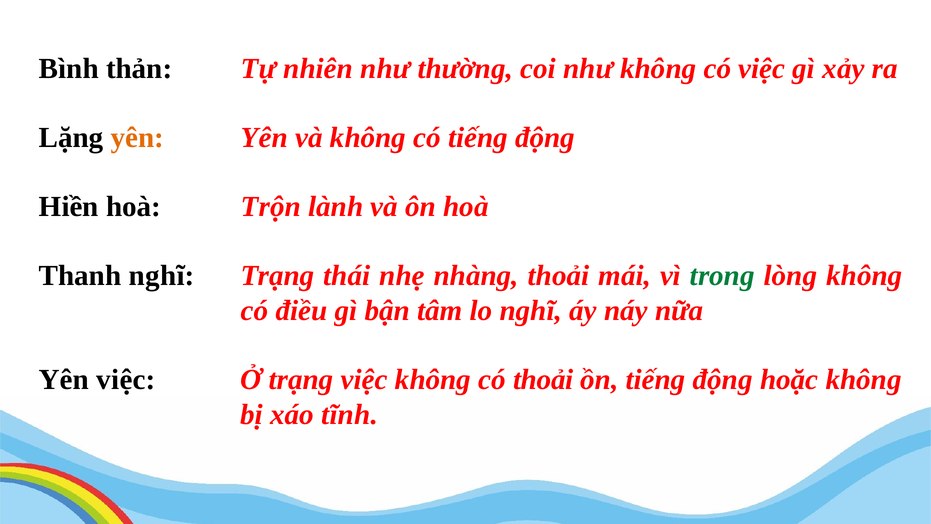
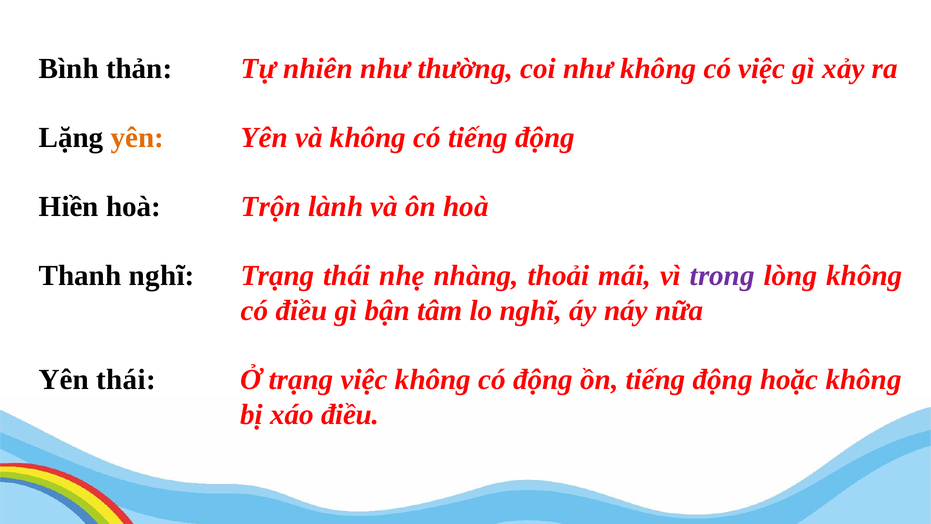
trong colour: green -> purple
Yên việc: việc -> thái
có thoải: thoải -> động
xáo tĩnh: tĩnh -> điều
